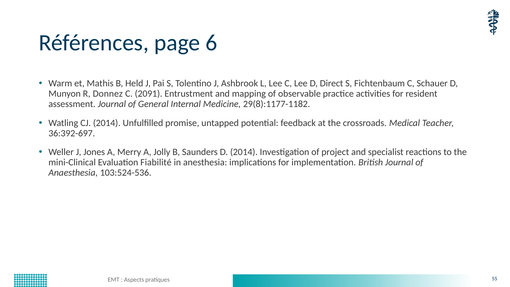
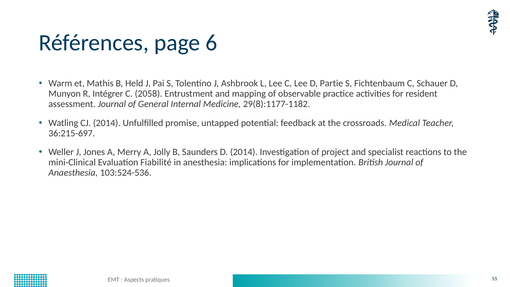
Direct: Direct -> Partie
Donnez: Donnez -> Intégrer
2091: 2091 -> 2058
36:392-697: 36:392-697 -> 36:215-697
